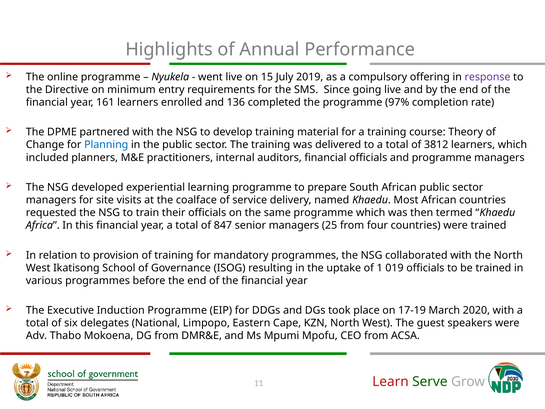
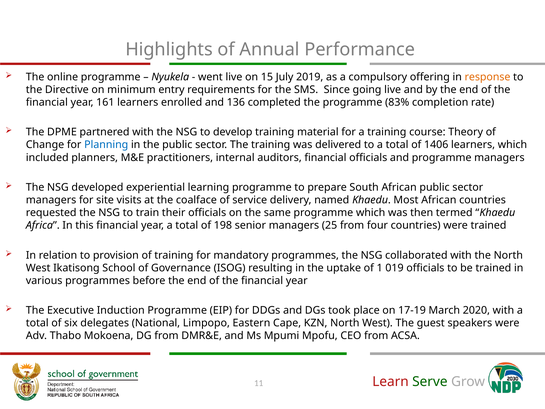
response colour: purple -> orange
97%: 97% -> 83%
3812: 3812 -> 1406
847: 847 -> 198
